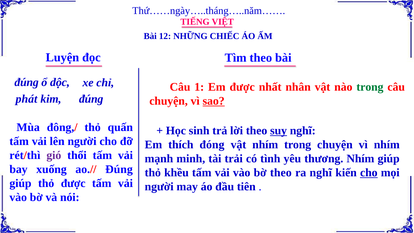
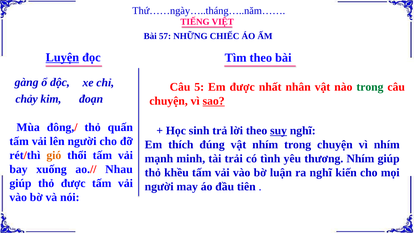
12: 12 -> 57
Luyện underline: none -> present
đúng at (27, 82): đúng -> gàng
1: 1 -> 5
phát: phát -> chảy
đúng at (91, 99): đúng -> đoạn
đóng: đóng -> đúng
gió colour: purple -> orange
ao.// Đúng: Đúng -> Nhau
bờ theo: theo -> luận
cho at (369, 172) underline: present -> none
